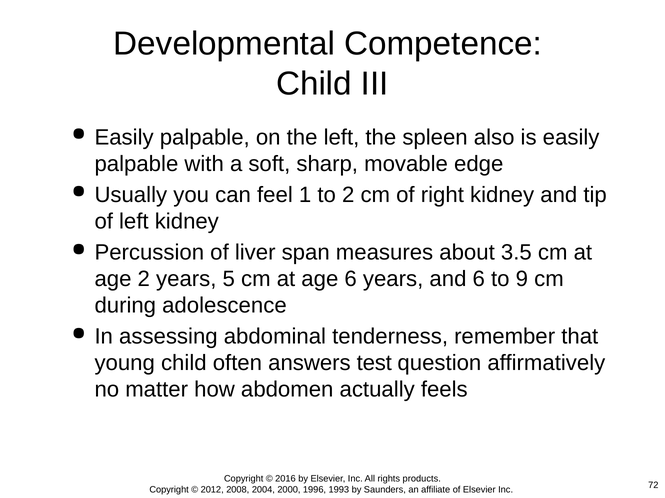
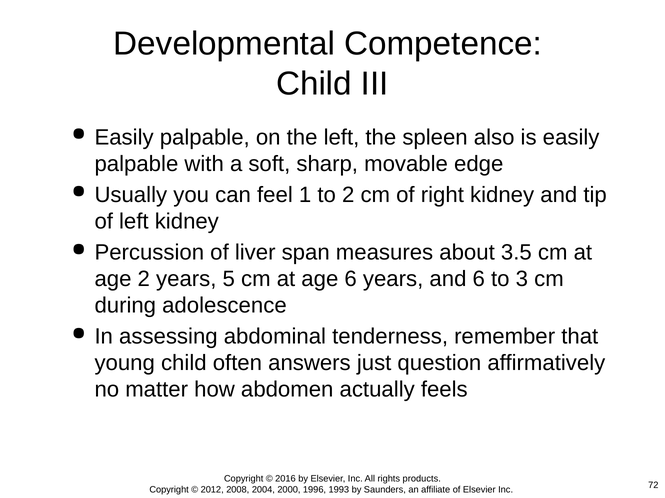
9: 9 -> 3
test: test -> just
